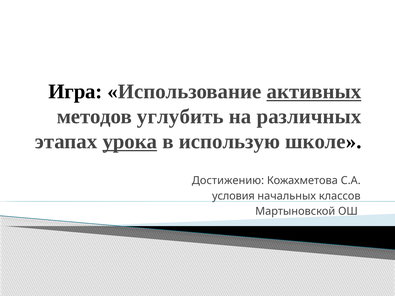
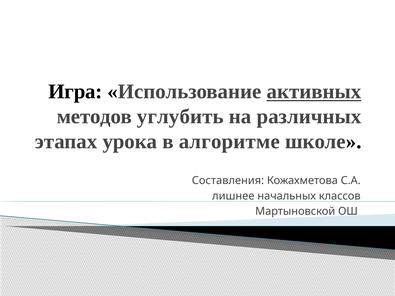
урока underline: present -> none
использую: использую -> алгоритме
Достижению: Достижению -> Составления
условия: условия -> лишнее
